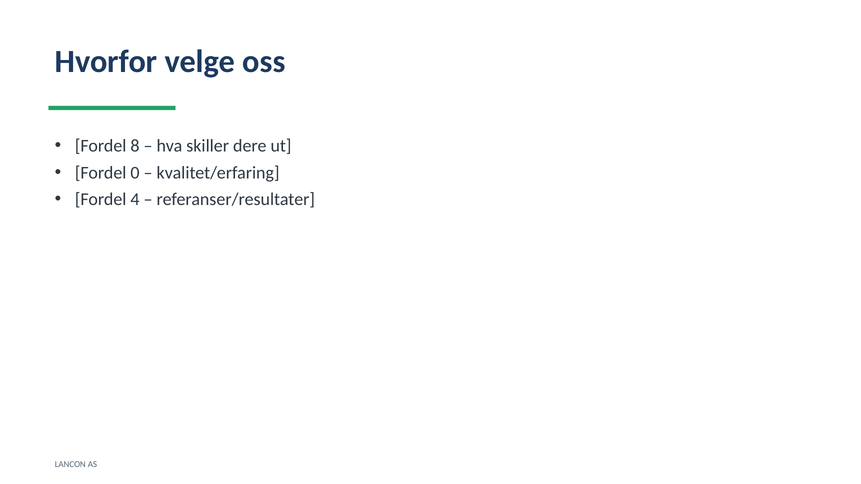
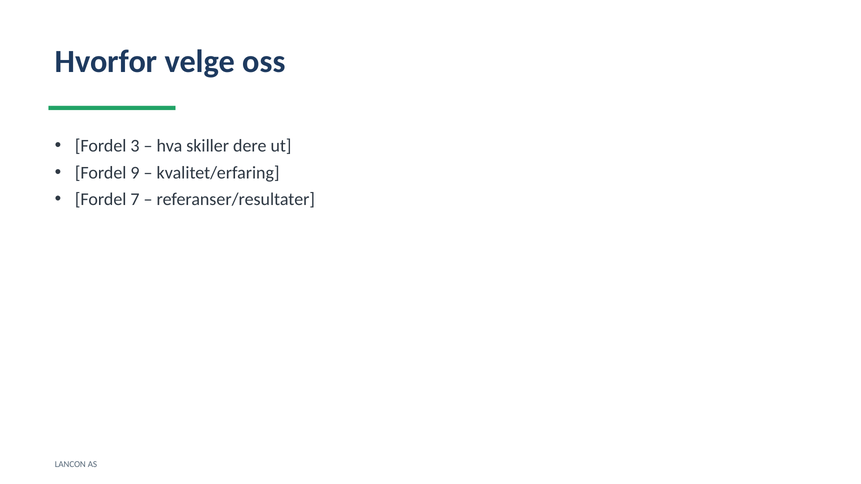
8: 8 -> 3
0: 0 -> 9
4: 4 -> 7
